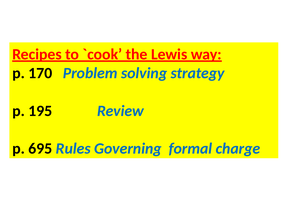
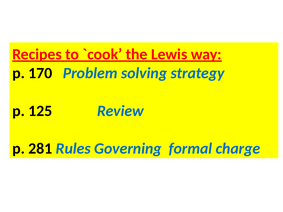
195: 195 -> 125
695: 695 -> 281
